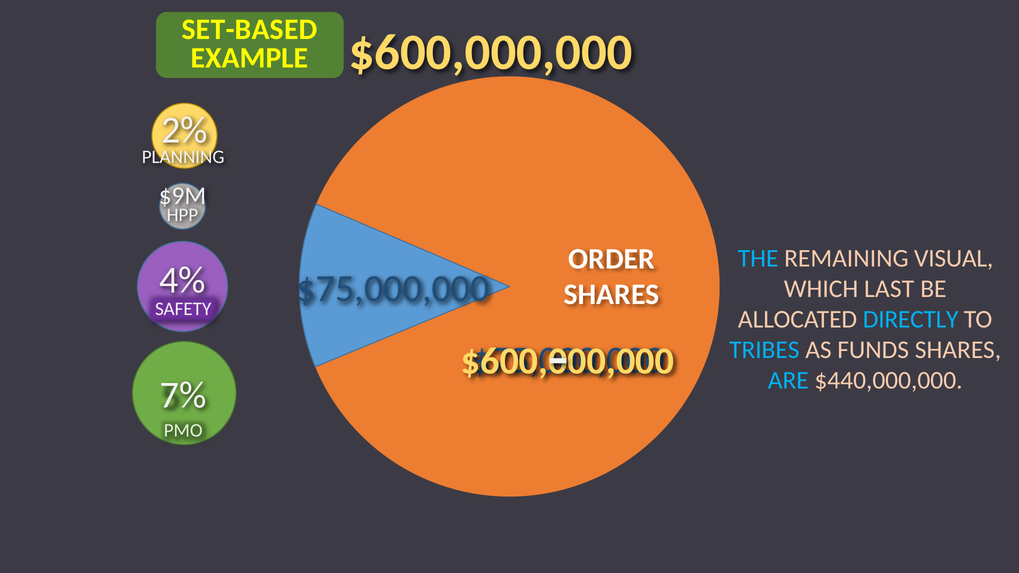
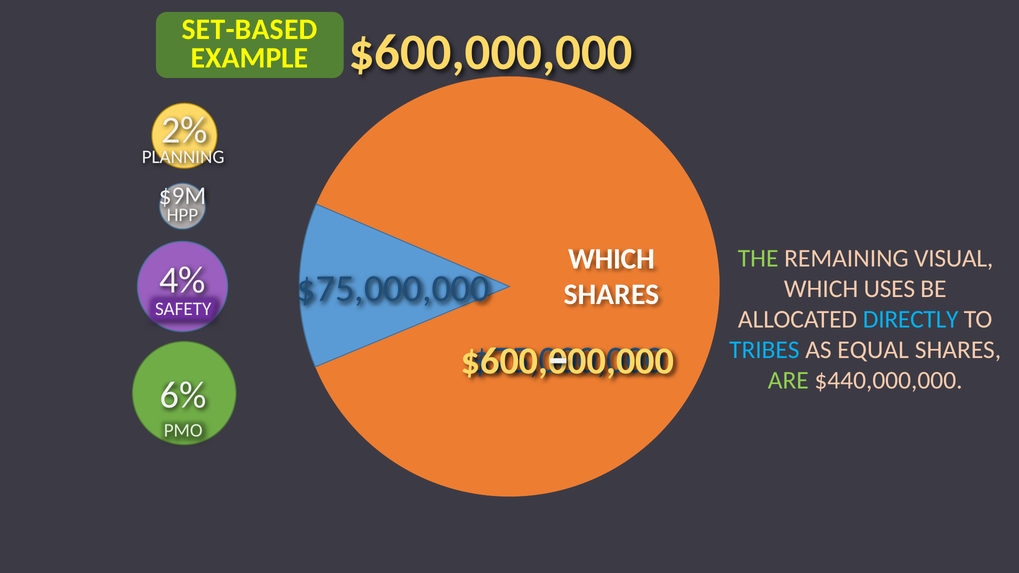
ORDER at (612, 259): ORDER -> WHICH
THE colour: light blue -> light green
LAST: LAST -> USES
FUNDS: FUNDS -> EQUAL
ARE colour: light blue -> light green
7%: 7% -> 6%
